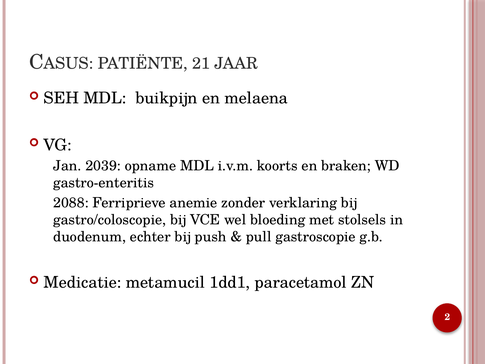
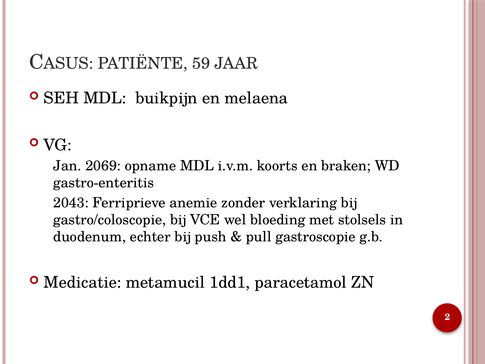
21: 21 -> 59
2039: 2039 -> 2069
2088: 2088 -> 2043
